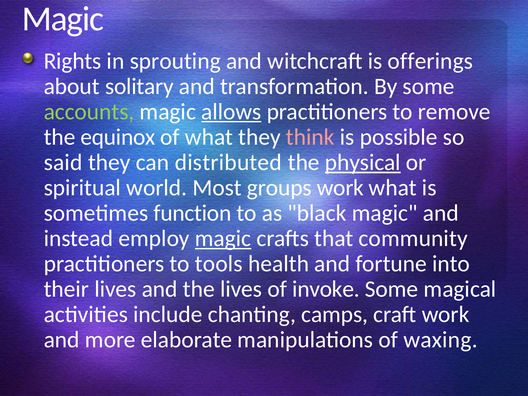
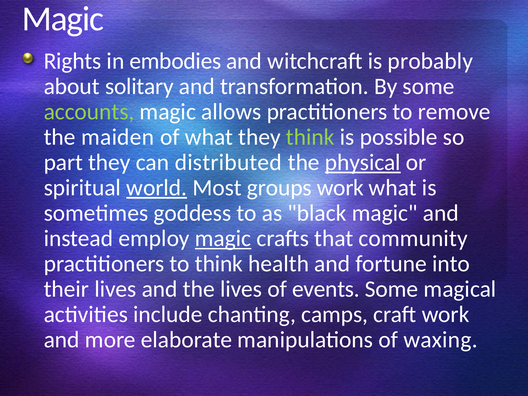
sprouting: sprouting -> embodies
offerings: offerings -> probably
allows underline: present -> none
equinox: equinox -> maiden
think at (310, 137) colour: pink -> light green
said: said -> part
world underline: none -> present
function: function -> goddess
to tools: tools -> think
invoke: invoke -> events
